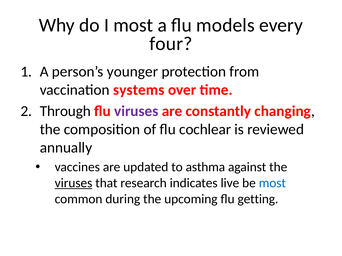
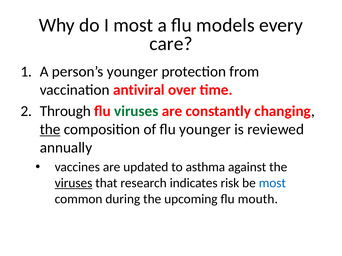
four: four -> care
systems: systems -> antiviral
viruses at (136, 111) colour: purple -> green
the at (50, 130) underline: none -> present
flu cochlear: cochlear -> younger
live: live -> risk
getting: getting -> mouth
